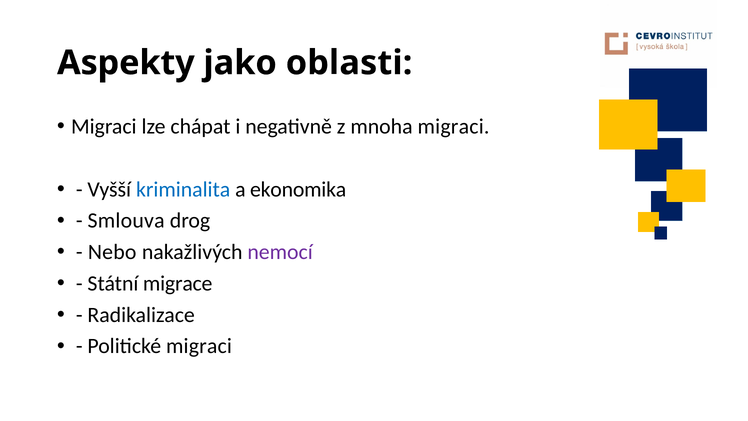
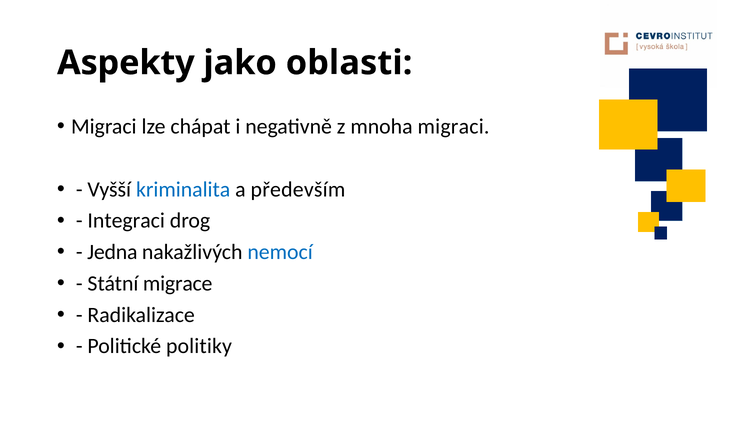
ekonomika: ekonomika -> především
Smlouva: Smlouva -> Integraci
Nebo: Nebo -> Jedna
nemocí colour: purple -> blue
Politické migraci: migraci -> politiky
